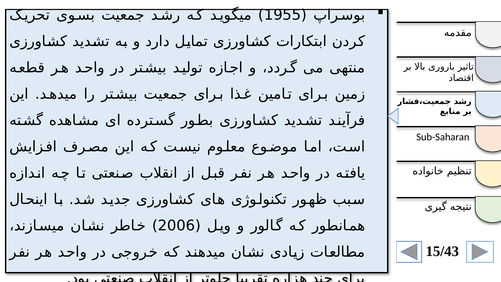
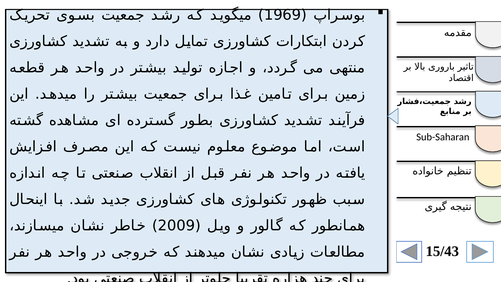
1955: 1955 -> 1969
2006: 2006 -> 2009
